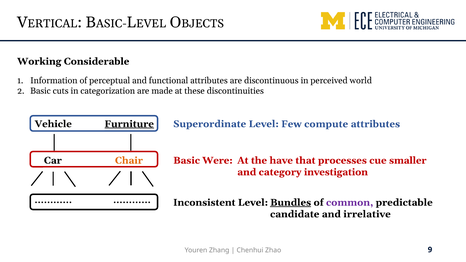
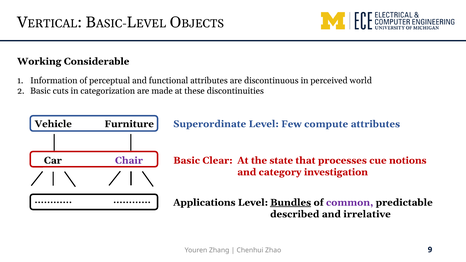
Furniture underline: present -> none
Chair colour: orange -> purple
Were: Were -> Clear
have: have -> state
smaller: smaller -> notions
Inconsistent: Inconsistent -> Applications
candidate: candidate -> described
